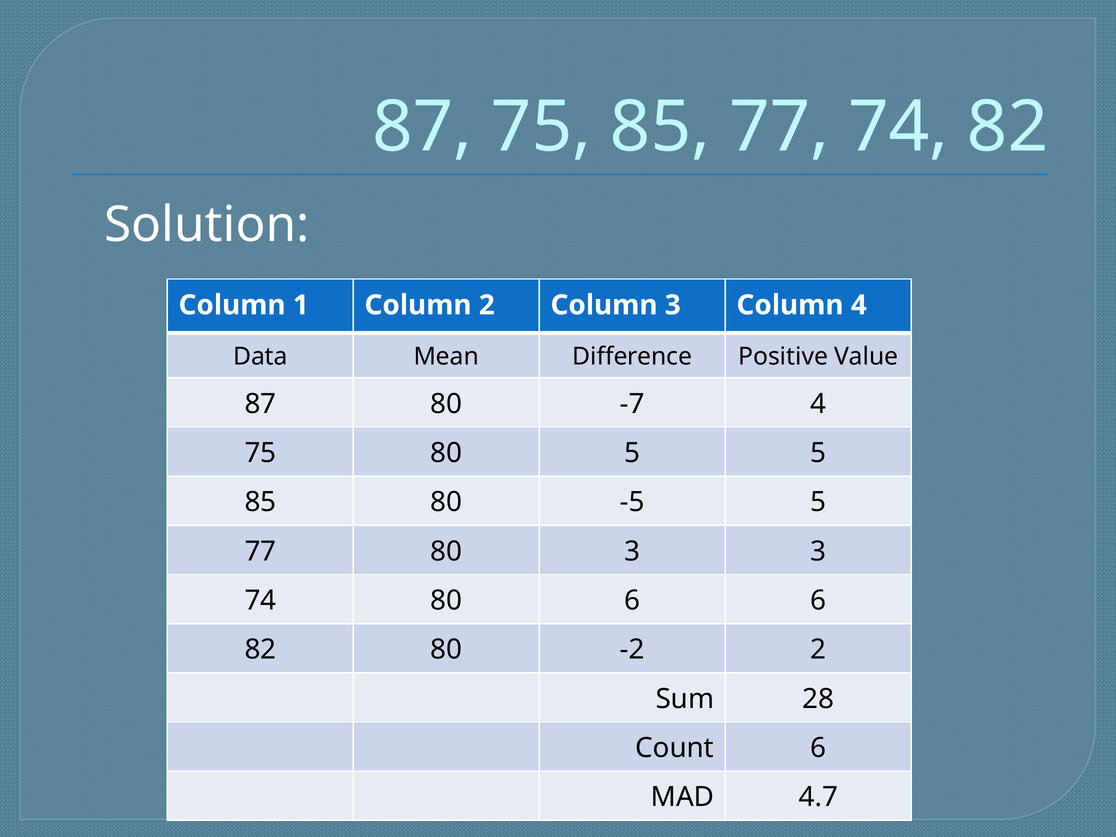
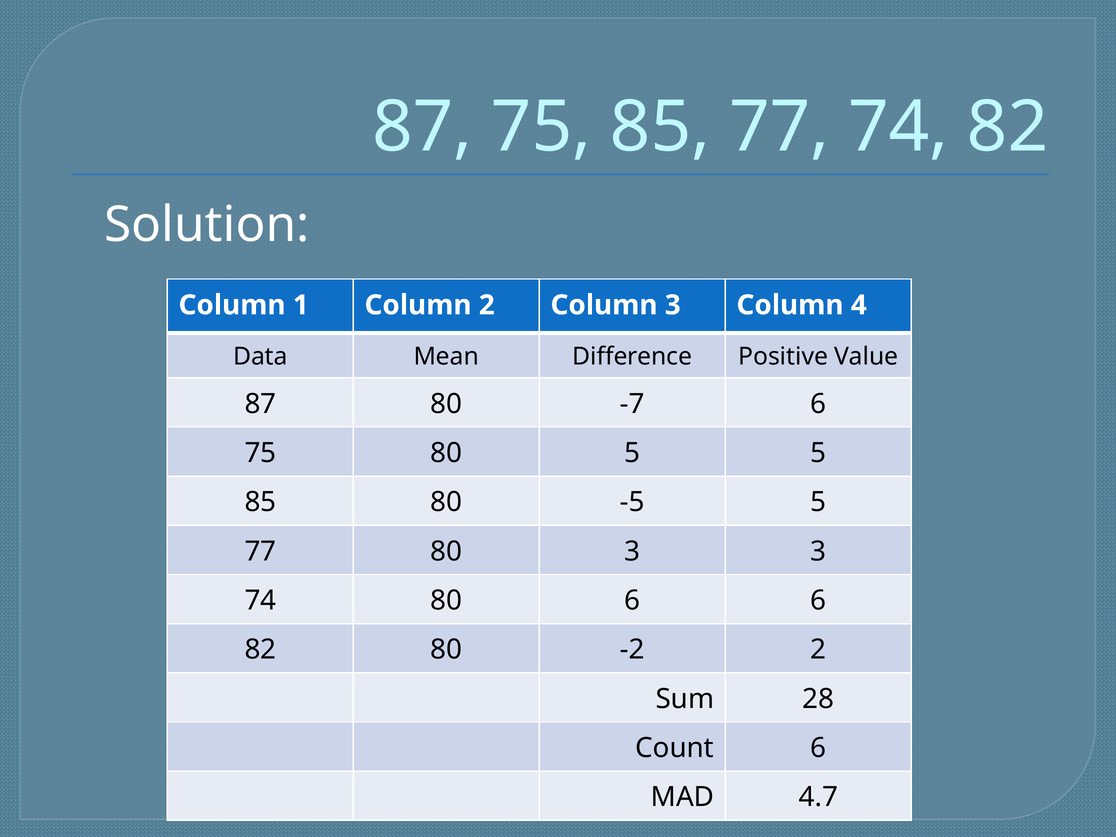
-7 4: 4 -> 6
